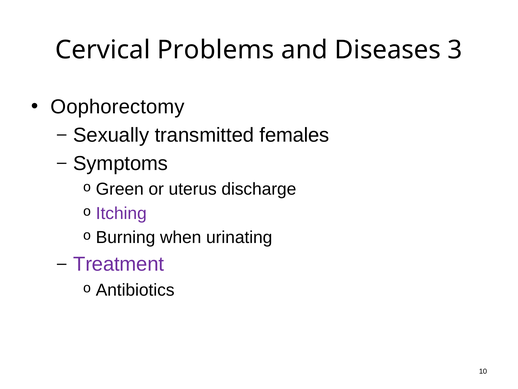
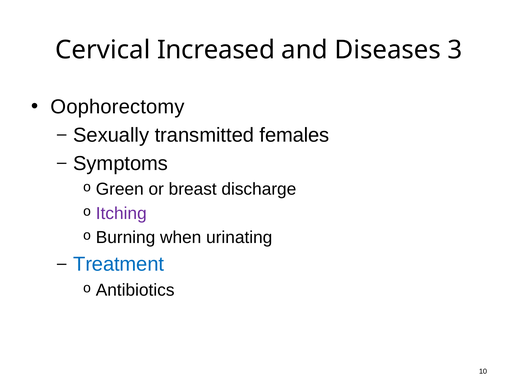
Problems: Problems -> Increased
uterus: uterus -> breast
Treatment colour: purple -> blue
